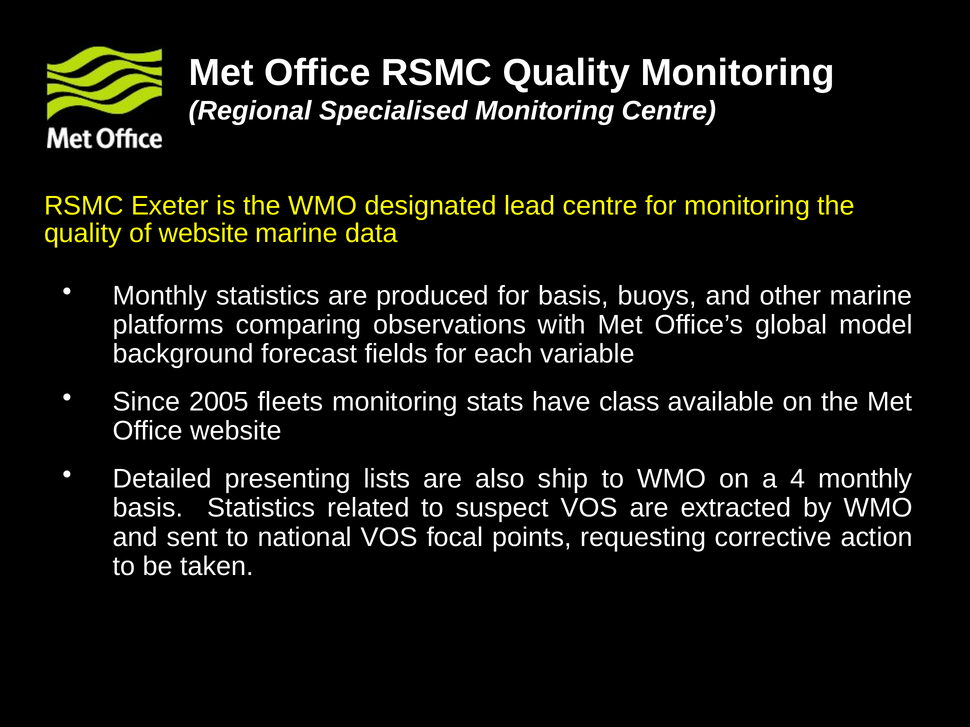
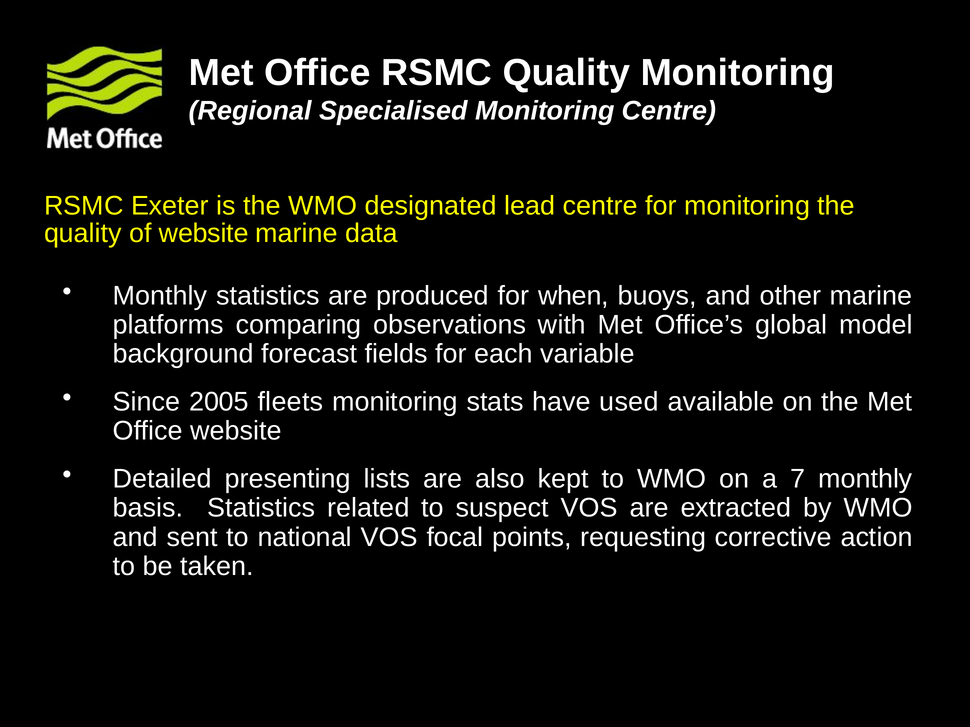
for basis: basis -> when
class: class -> used
ship: ship -> kept
4: 4 -> 7
